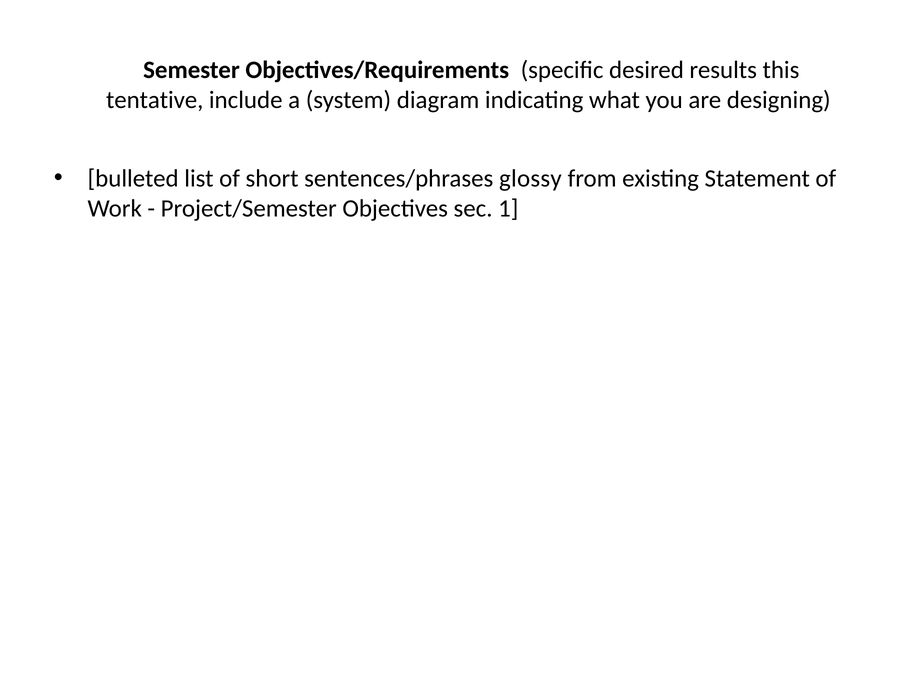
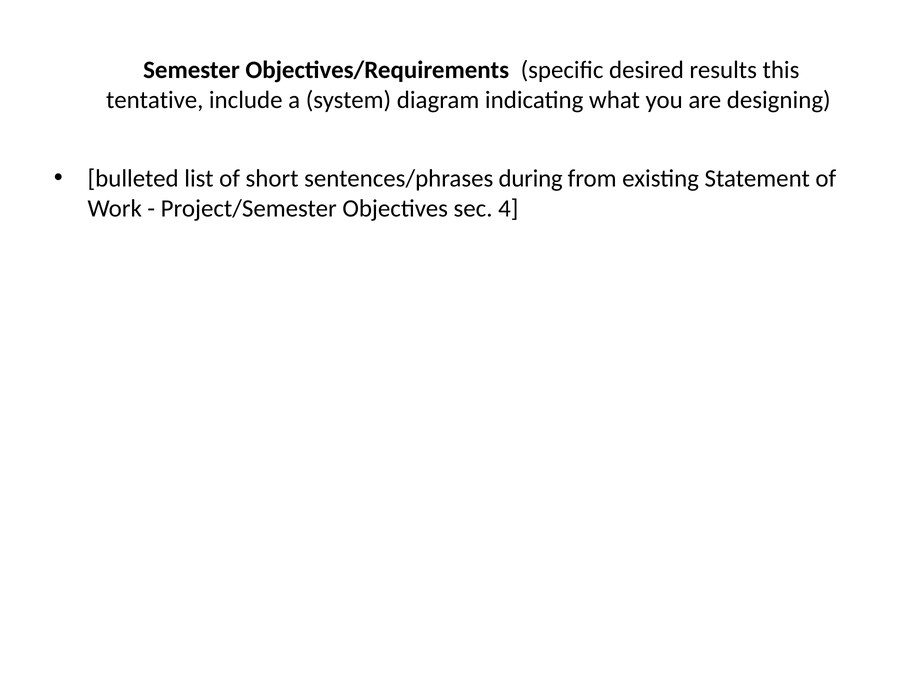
glossy: glossy -> during
1: 1 -> 4
